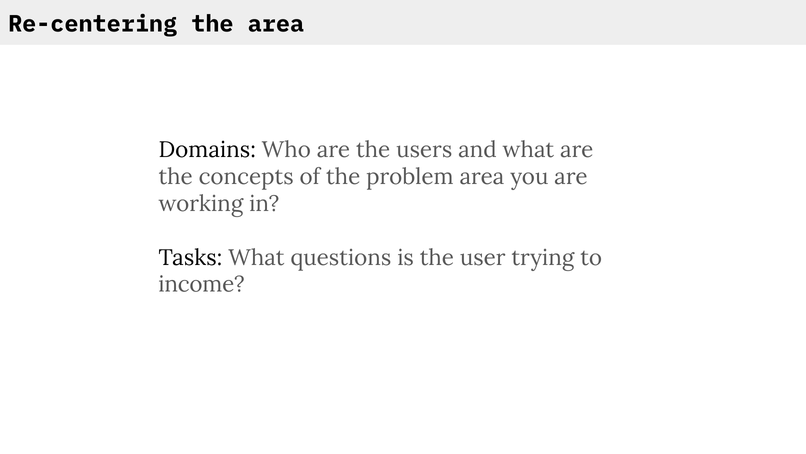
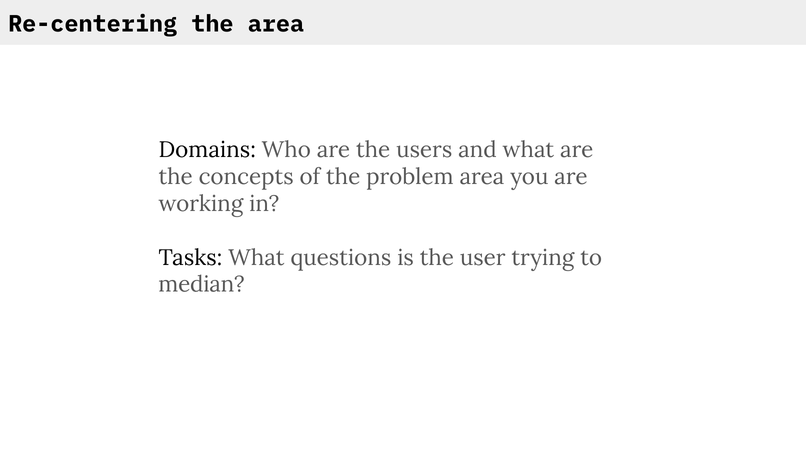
income: income -> median
